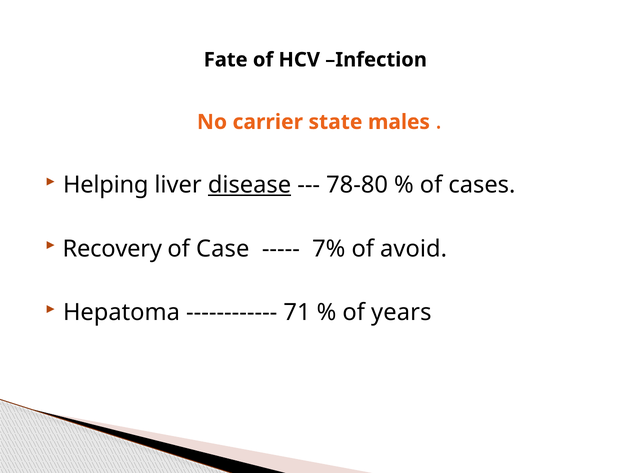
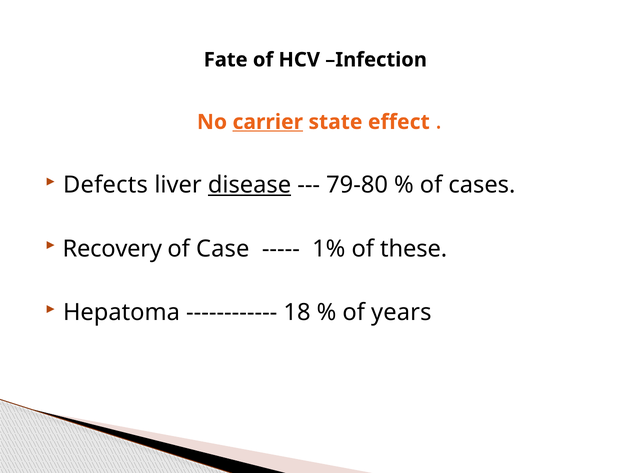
carrier underline: none -> present
males: males -> effect
Helping: Helping -> Defects
78-80: 78-80 -> 79-80
7%: 7% -> 1%
avoid: avoid -> these
71: 71 -> 18
